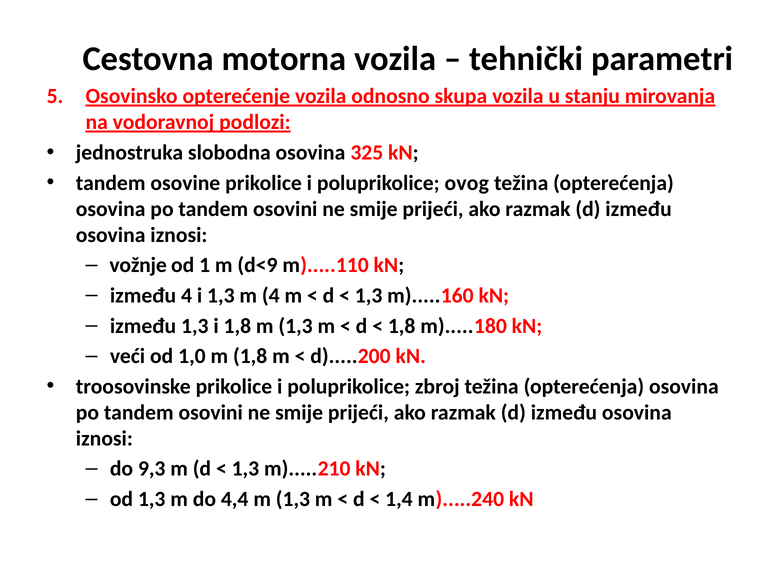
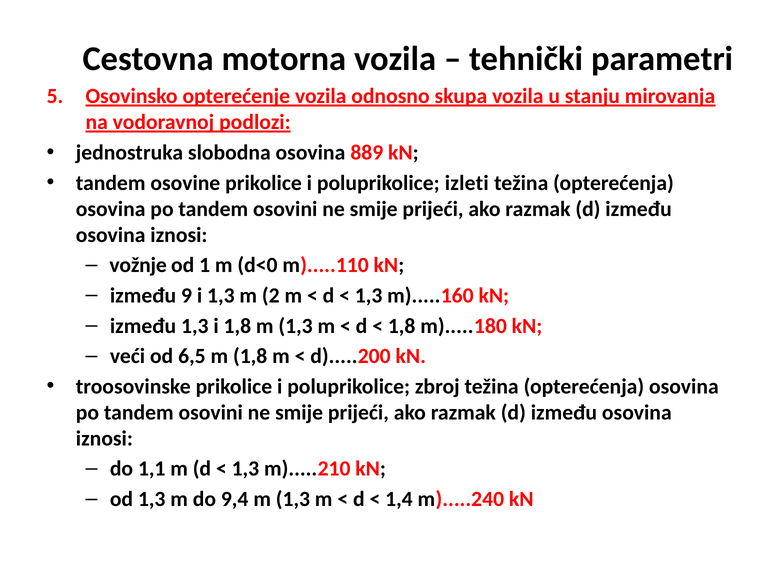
325: 325 -> 889
ovog: ovog -> izleti
d<9: d<9 -> d<0
između 4: 4 -> 9
m 4: 4 -> 2
1,0: 1,0 -> 6,5
9,3: 9,3 -> 1,1
4,4: 4,4 -> 9,4
